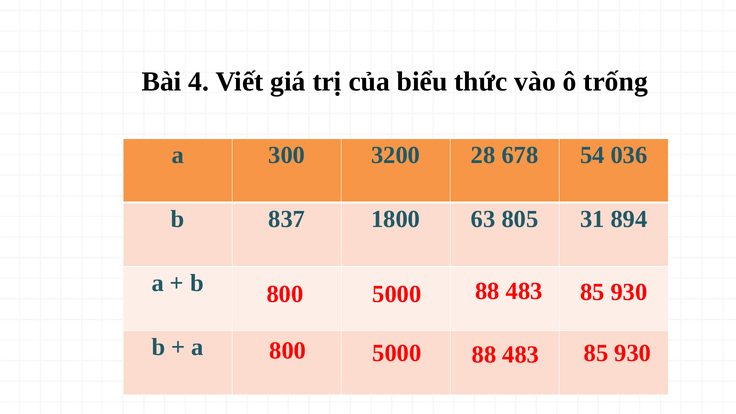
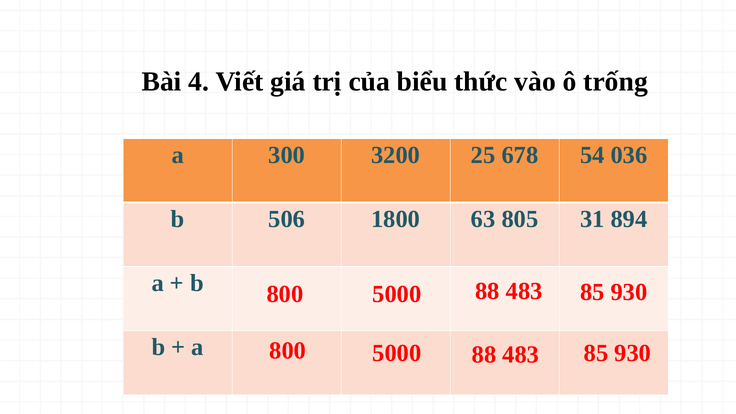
28: 28 -> 25
837: 837 -> 506
